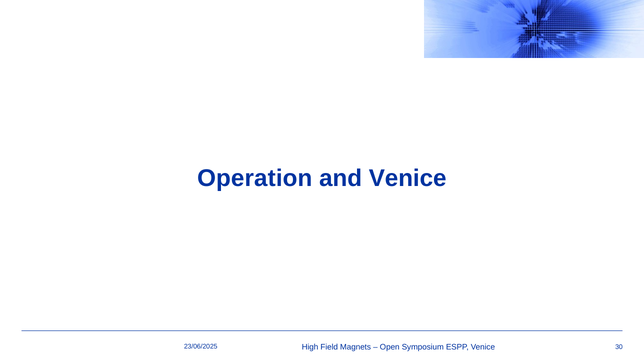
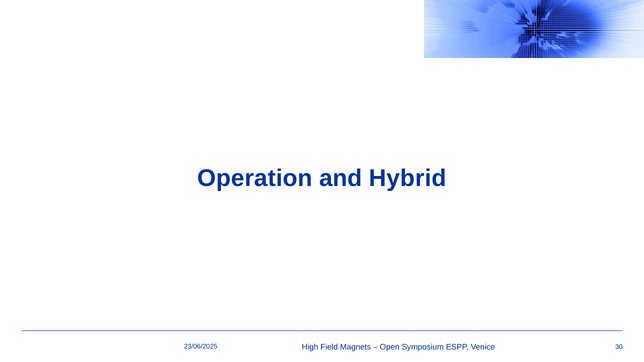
and Venice: Venice -> Hybrid
